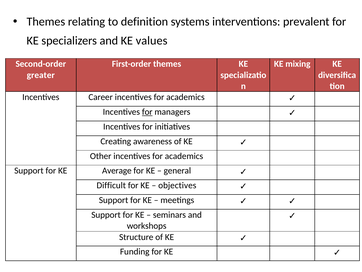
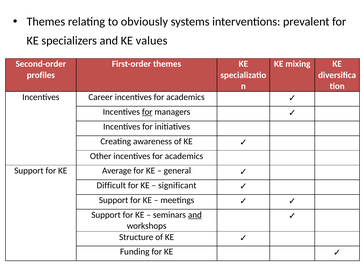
definition: definition -> obviously
greater: greater -> profiles
objectives: objectives -> significant
and at (195, 214) underline: none -> present
